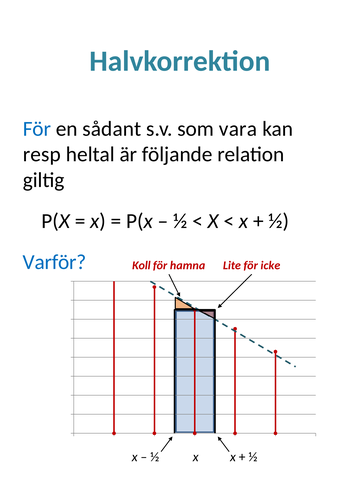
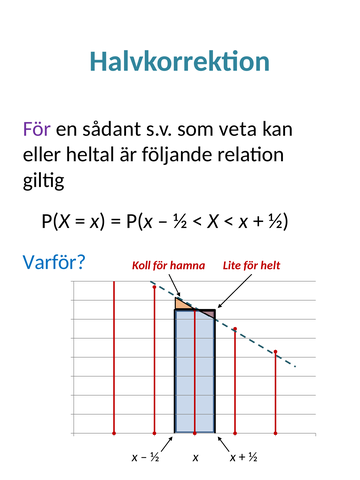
För at (37, 129) colour: blue -> purple
vara: vara -> veta
resp: resp -> eller
icke: icke -> helt
